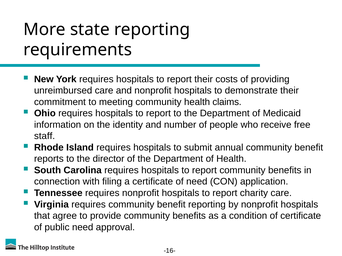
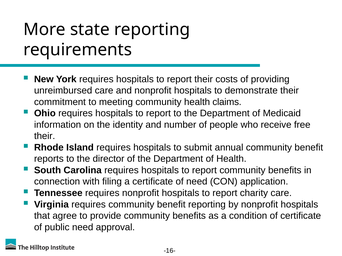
staff at (45, 136): staff -> their
